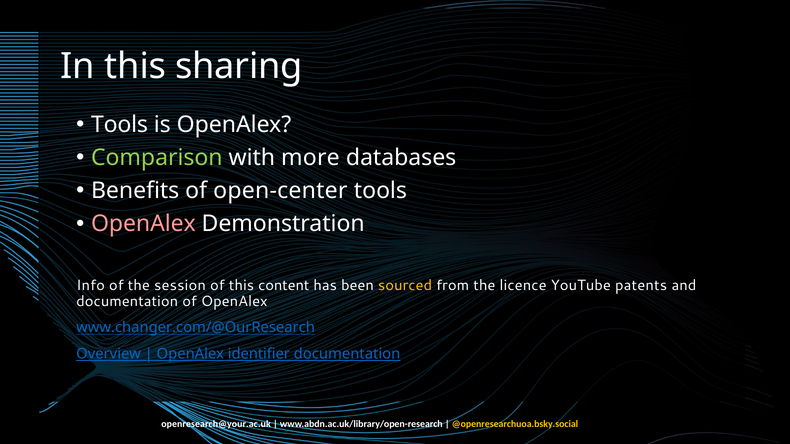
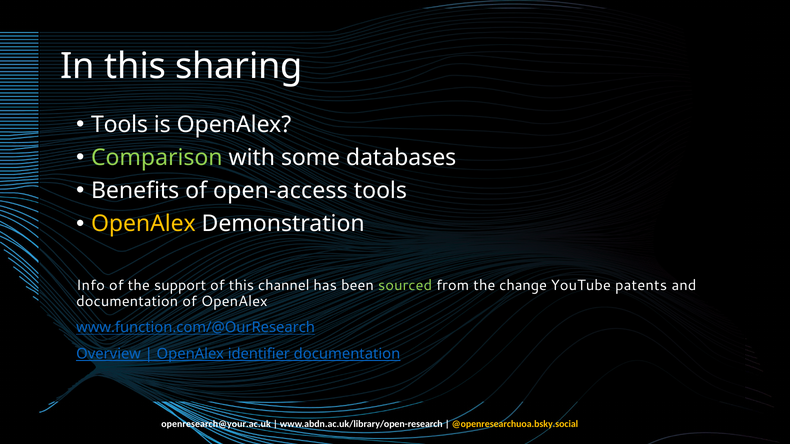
more: more -> some
open-center: open-center -> open-access
OpenAlex at (143, 224) colour: pink -> yellow
session: session -> support
content: content -> channel
sourced colour: yellow -> light green
licence: licence -> change
www.changer.com/@OurResearch: www.changer.com/@OurResearch -> www.function.com/@OurResearch
